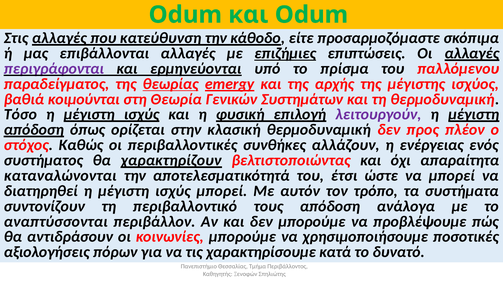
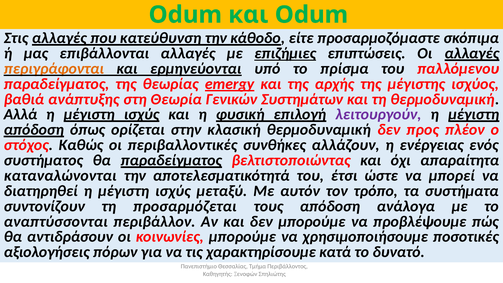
περιγράφονται colour: purple -> orange
θεωρίας underline: present -> none
κοιμούνται: κοιμούνται -> ανάπτυξης
Τόσο: Τόσο -> Αλλά
θα χαρακτηρίζουν: χαρακτηρίζουν -> παραδείγματος
ισχύς μπορεί: μπορεί -> μεταξύ
περιβαλλοντικό: περιβαλλοντικό -> προσαρμόζεται
